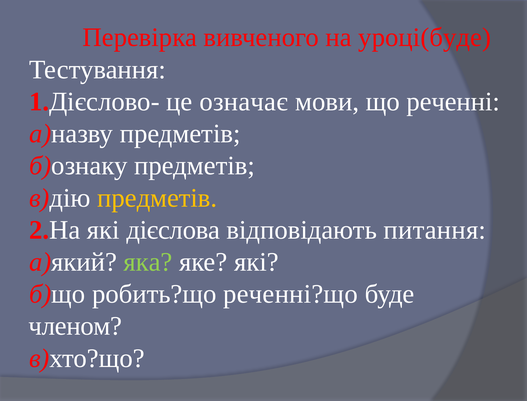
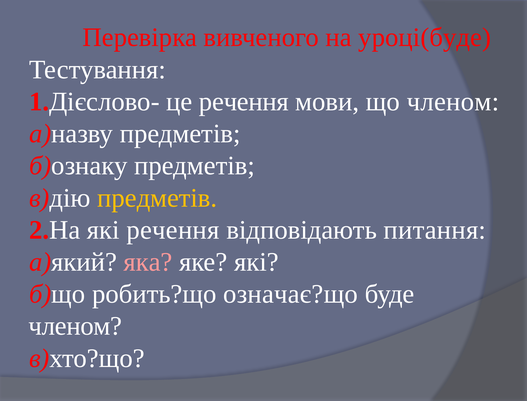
це означає: означає -> речення
що реченні: реченні -> членом
які дієслова: дієслова -> речення
яка colour: light green -> pink
реченні?що: реченні?що -> означає?що
